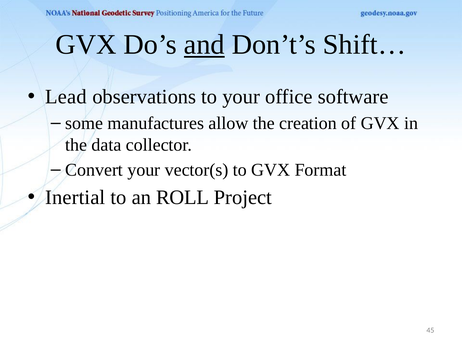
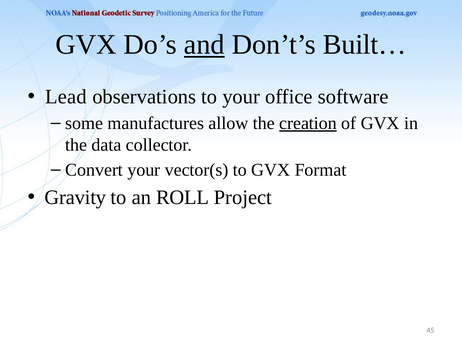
Shift…: Shift… -> Built…
creation underline: none -> present
Inertial: Inertial -> Gravity
